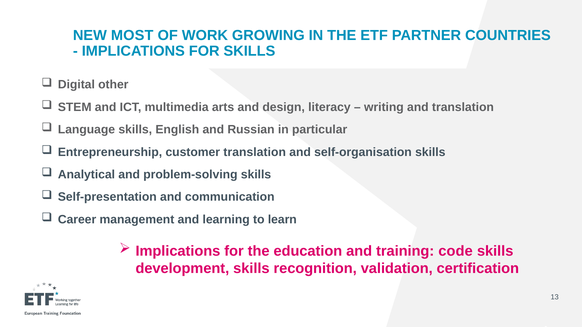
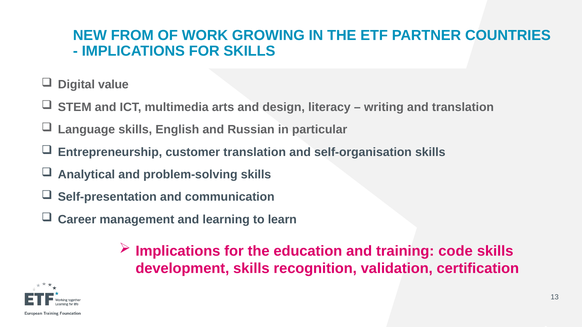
MOST: MOST -> FROM
other: other -> value
